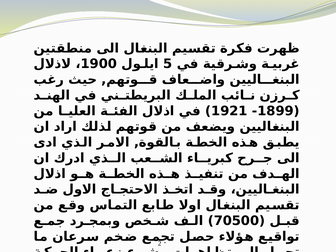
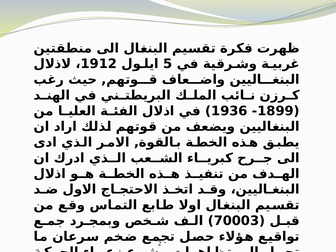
1900: 1900 -> 1912
1921: 1921 -> 1936
70500: 70500 -> 70003
